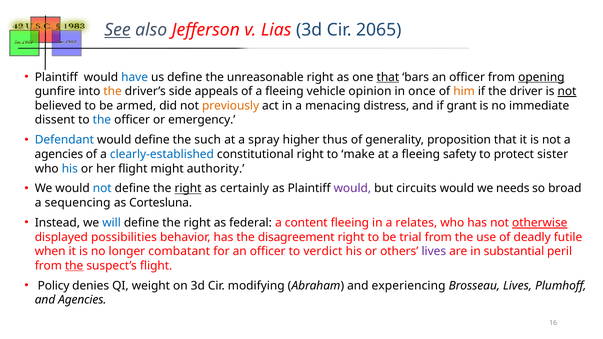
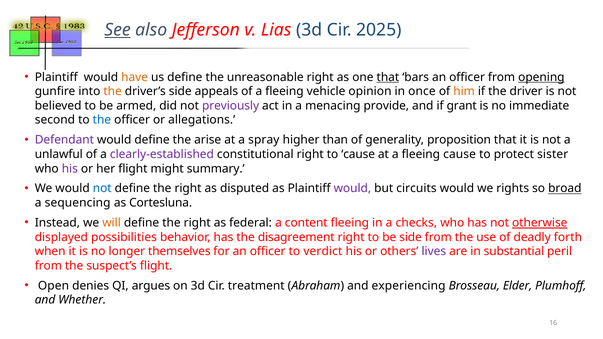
2065: 2065 -> 2025
have colour: blue -> orange
not at (567, 91) underline: present -> none
previously colour: orange -> purple
distress: distress -> provide
dissent: dissent -> second
emergency: emergency -> allegations
Defendant colour: blue -> purple
such: such -> arise
thus: thus -> than
agencies at (59, 154): agencies -> unlawful
clearly-established colour: blue -> purple
to make: make -> cause
fleeing safety: safety -> cause
his at (70, 169) colour: blue -> purple
authority: authority -> summary
right at (188, 189) underline: present -> none
certainly: certainly -> disputed
needs: needs -> rights
broad underline: none -> present
will colour: blue -> orange
relates: relates -> checks
be trial: trial -> side
futile: futile -> forth
combatant: combatant -> themselves
the at (74, 266) underline: present -> none
Policy: Policy -> Open
weight: weight -> argues
modifying: modifying -> treatment
Brosseau Lives: Lives -> Elder
and Agencies: Agencies -> Whether
